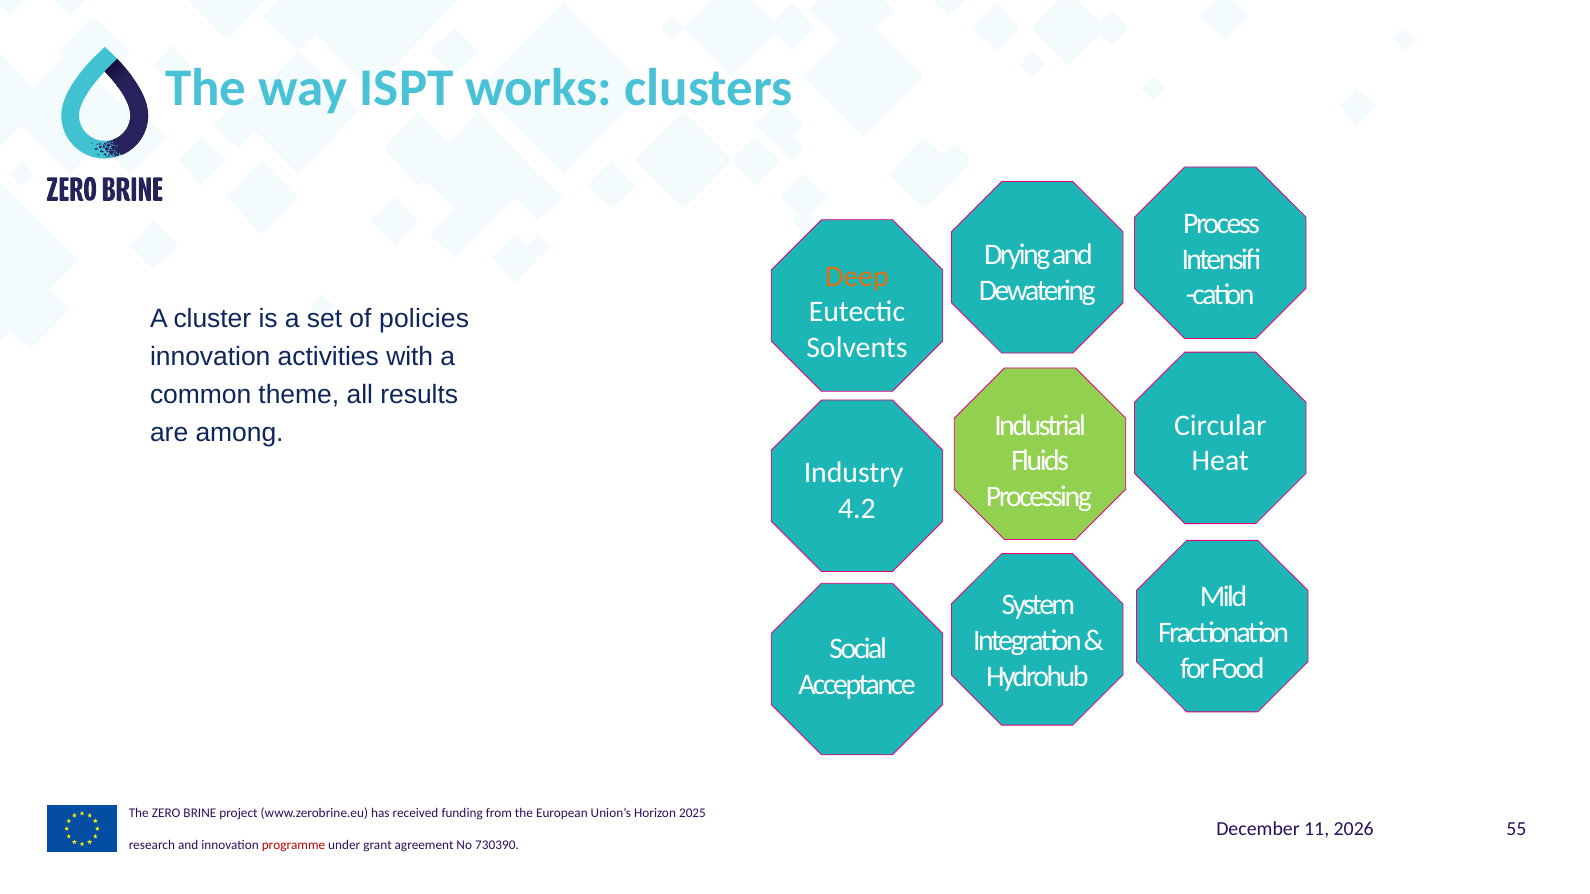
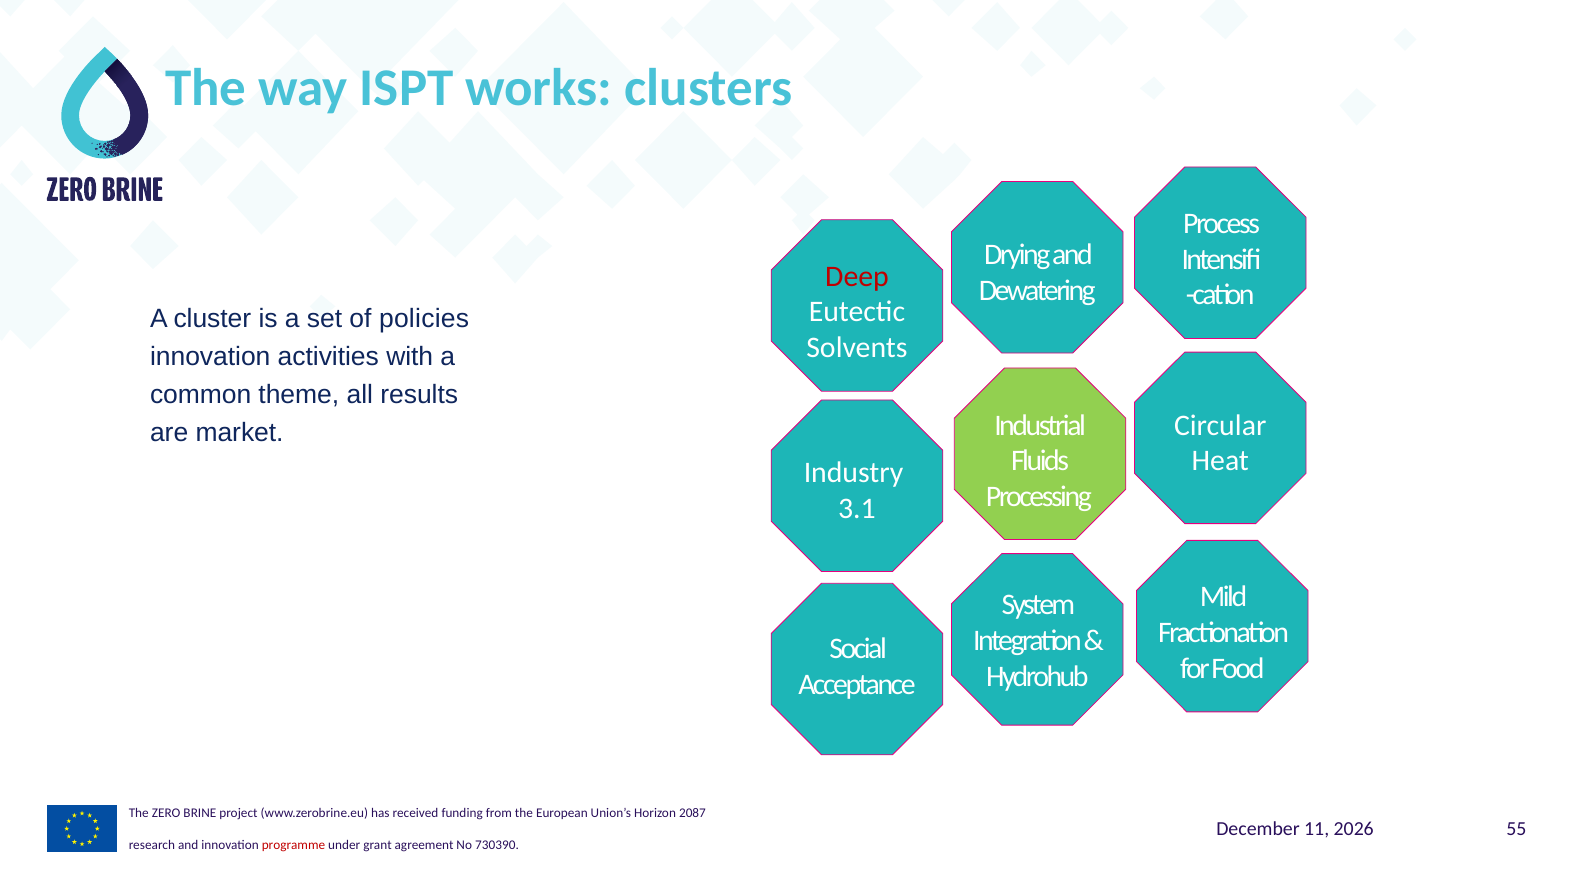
Deep colour: orange -> red
among: among -> market
4.2: 4.2 -> 3.1
2025: 2025 -> 2087
